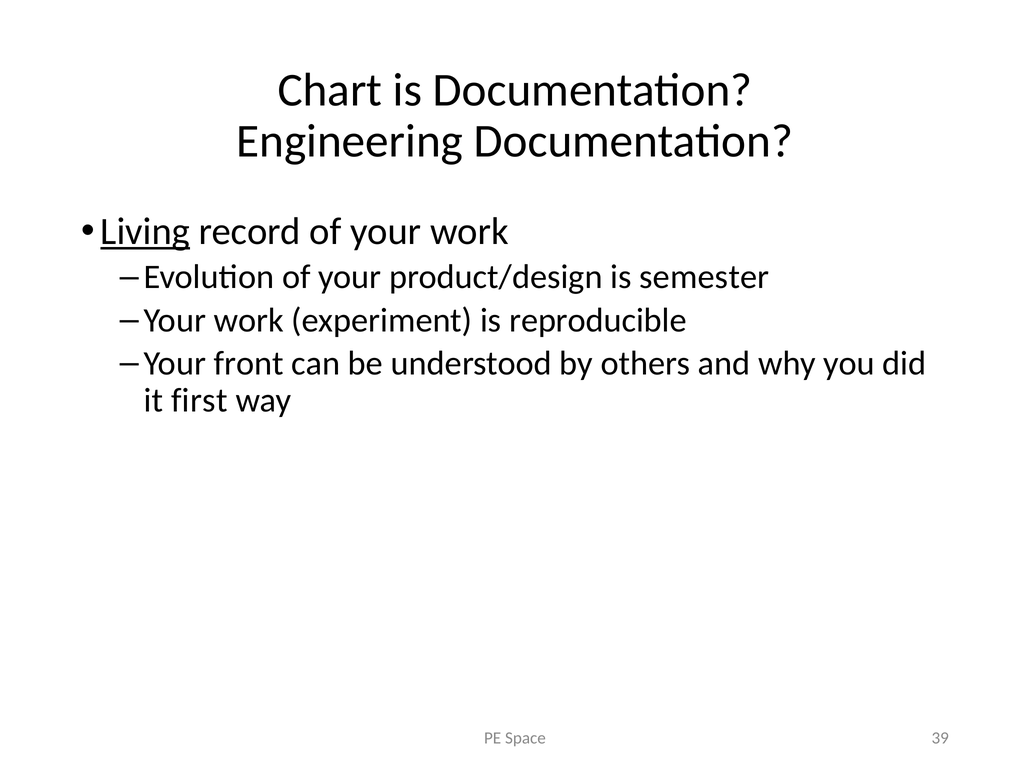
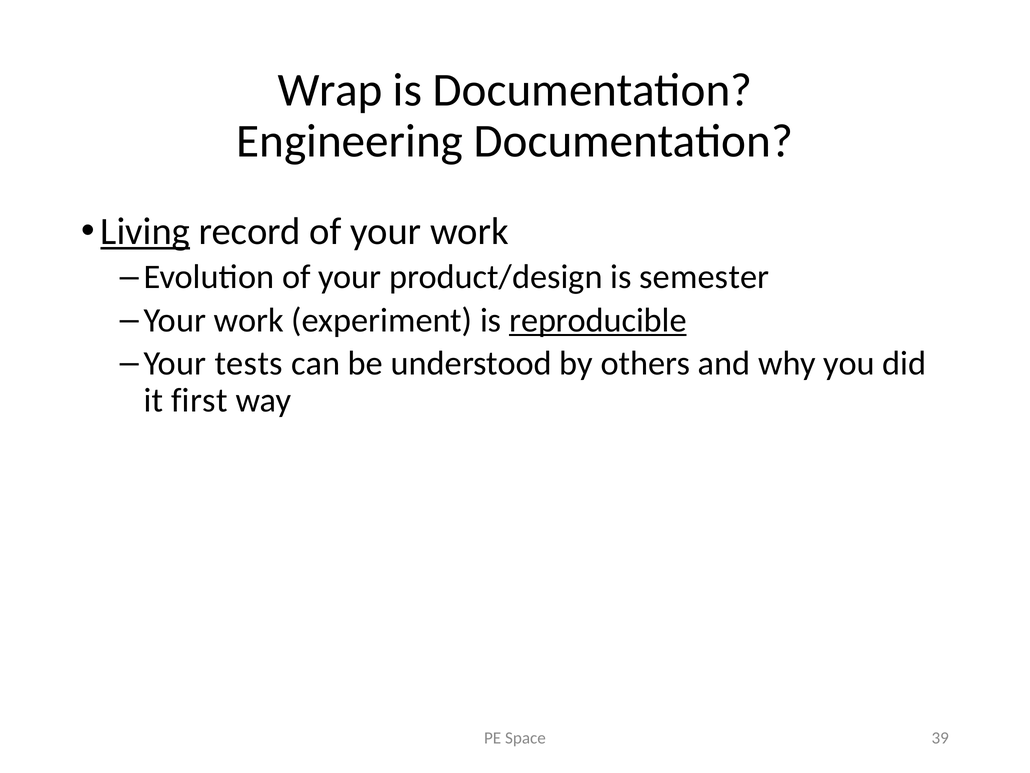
Chart: Chart -> Wrap
reproducible underline: none -> present
front: front -> tests
